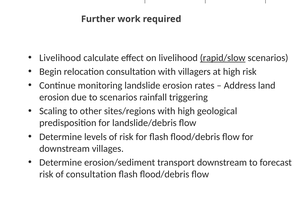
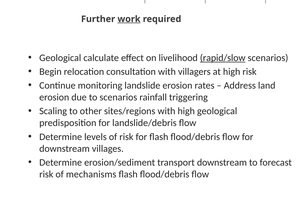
work underline: none -> present
Livelihood at (60, 58): Livelihood -> Geological
of consultation: consultation -> mechanisms
